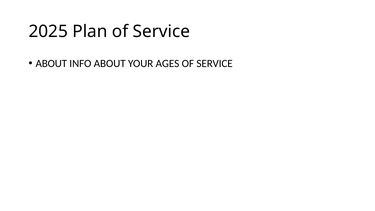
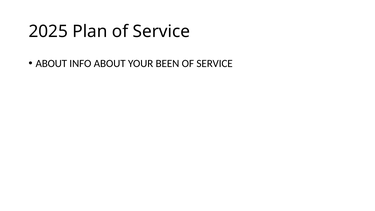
AGES: AGES -> BEEN
